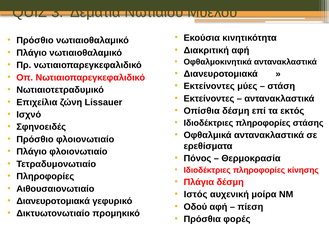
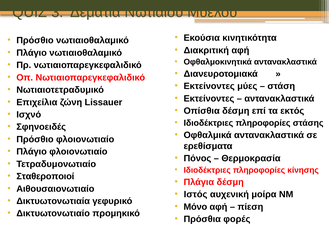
Πληροφορίες at (45, 176): Πληροφορίες -> Σταθεροποιοί
Διανευροτομιακά at (53, 201): Διανευροτομιακά -> Δικτυωτονωτιαία
Οδού: Οδού -> Μόνο
